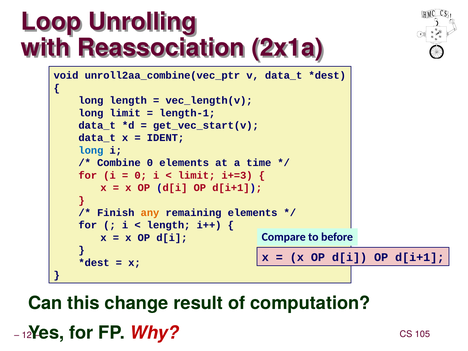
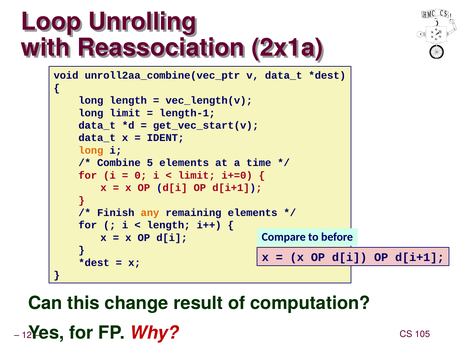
long at (91, 150) colour: blue -> orange
Combine 0: 0 -> 5
i+=3: i+=3 -> i+=0
